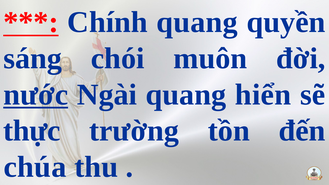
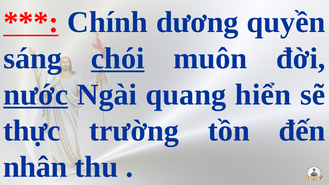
Chính quang: quang -> dương
chói underline: none -> present
chúa: chúa -> nhân
